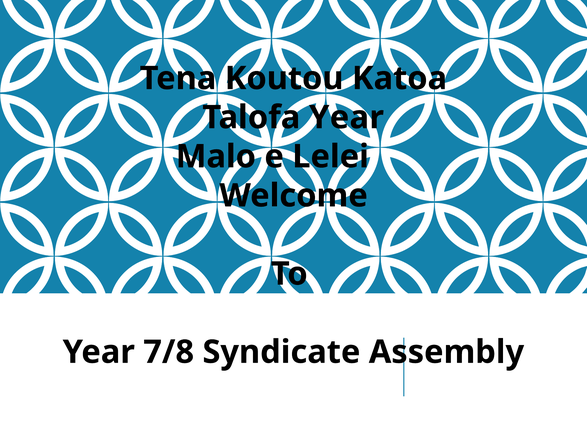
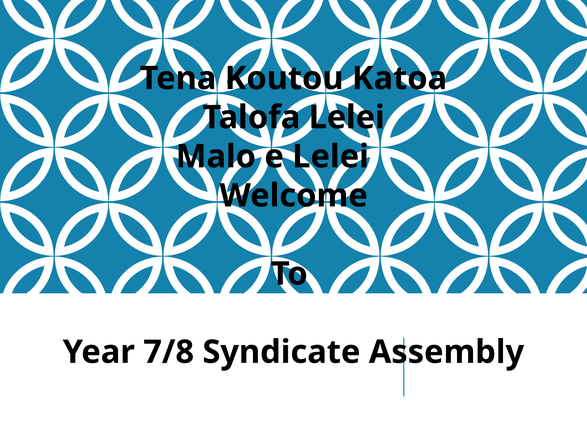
Talofa Year: Year -> Lelei
